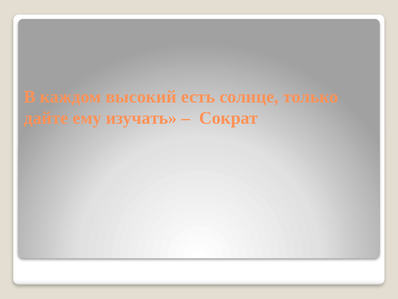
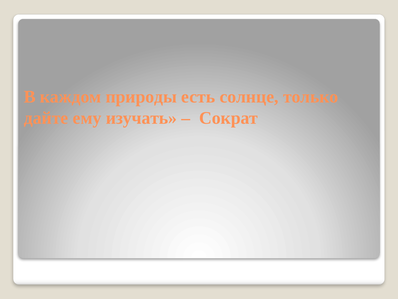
высокий: высокий -> природы
